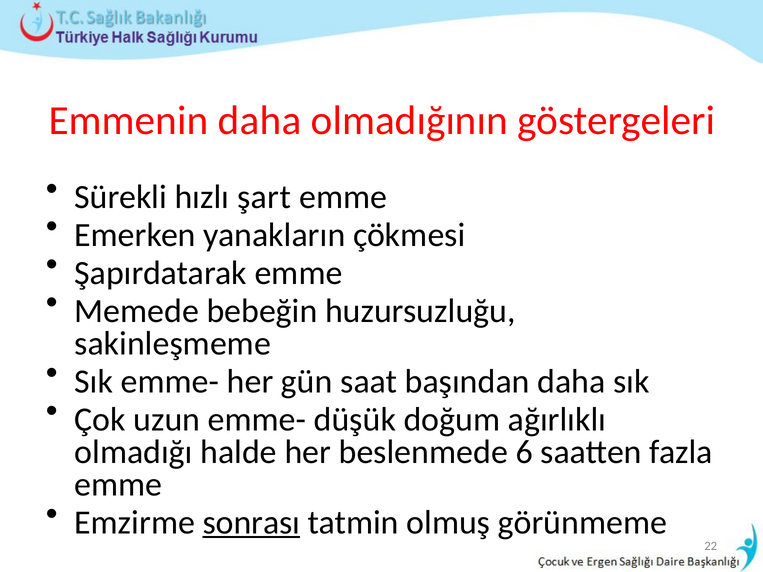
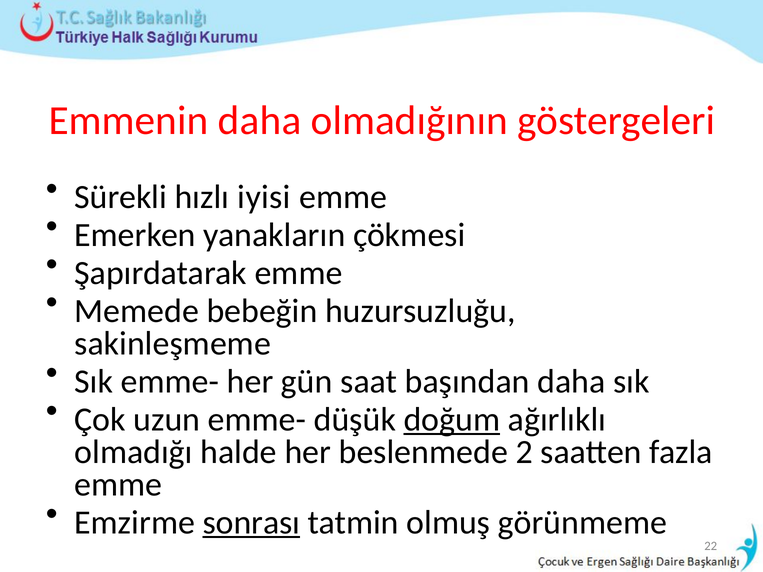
şart: şart -> iyisi
doğum underline: none -> present
6: 6 -> 2
